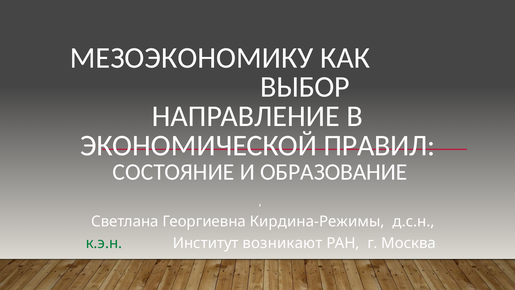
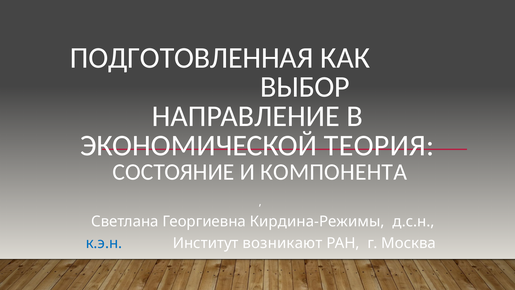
МЕЗОЭКОНОМИКУ: МЕЗОЭКОНОМИКУ -> ПОДГОТОВЛЕННАЯ
ПРАВИЛ: ПРАВИЛ -> ТЕОРИЯ
ОБРАЗОВАНИЕ: ОБРАЗОВАНИЕ -> КОМПОНЕНТА
к.э.н colour: green -> blue
